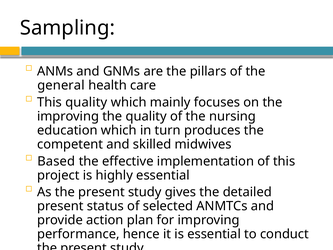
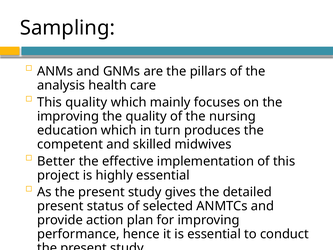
general: general -> analysis
Based: Based -> Better
